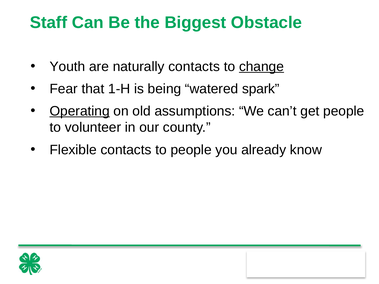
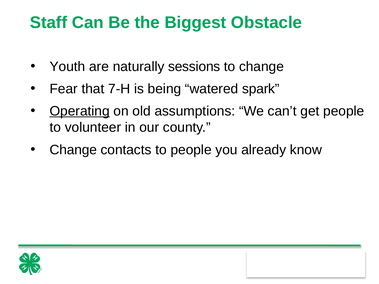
naturally contacts: contacts -> sessions
change at (261, 67) underline: present -> none
1-H: 1-H -> 7-H
Flexible at (73, 150): Flexible -> Change
